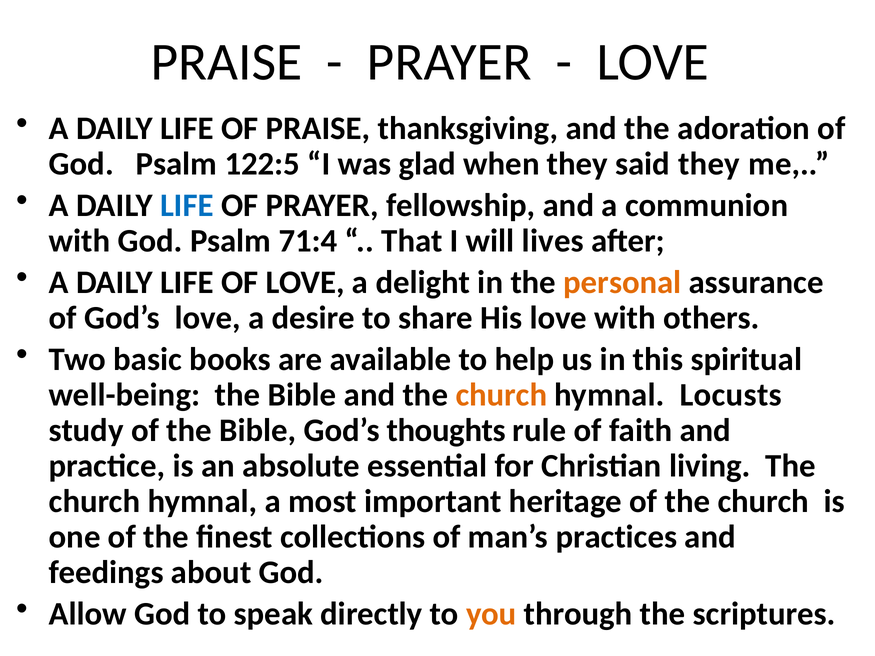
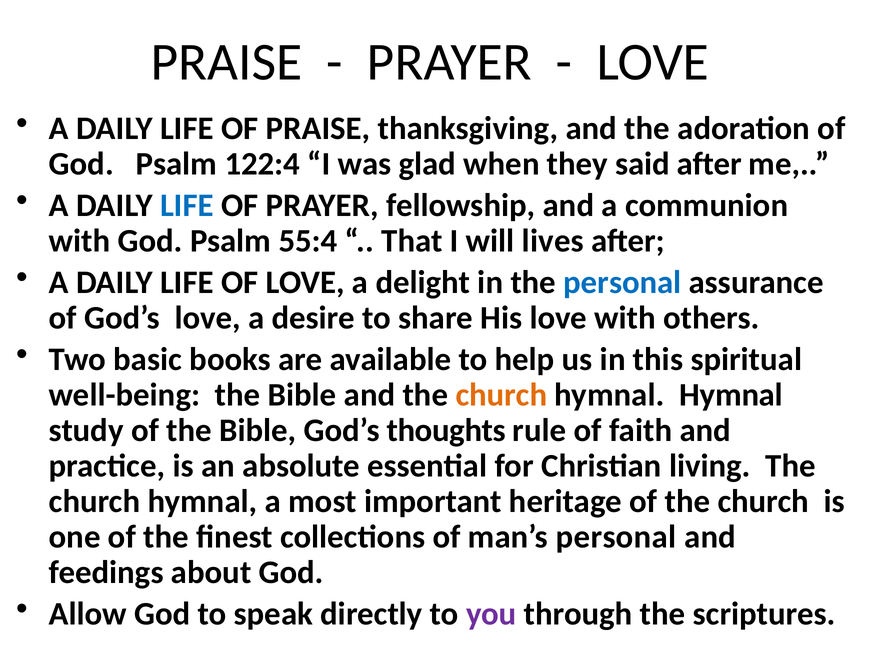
122:5: 122:5 -> 122:4
said they: they -> after
71:4: 71:4 -> 55:4
personal at (622, 283) colour: orange -> blue
hymnal Locusts: Locusts -> Hymnal
man’s practices: practices -> personal
you colour: orange -> purple
